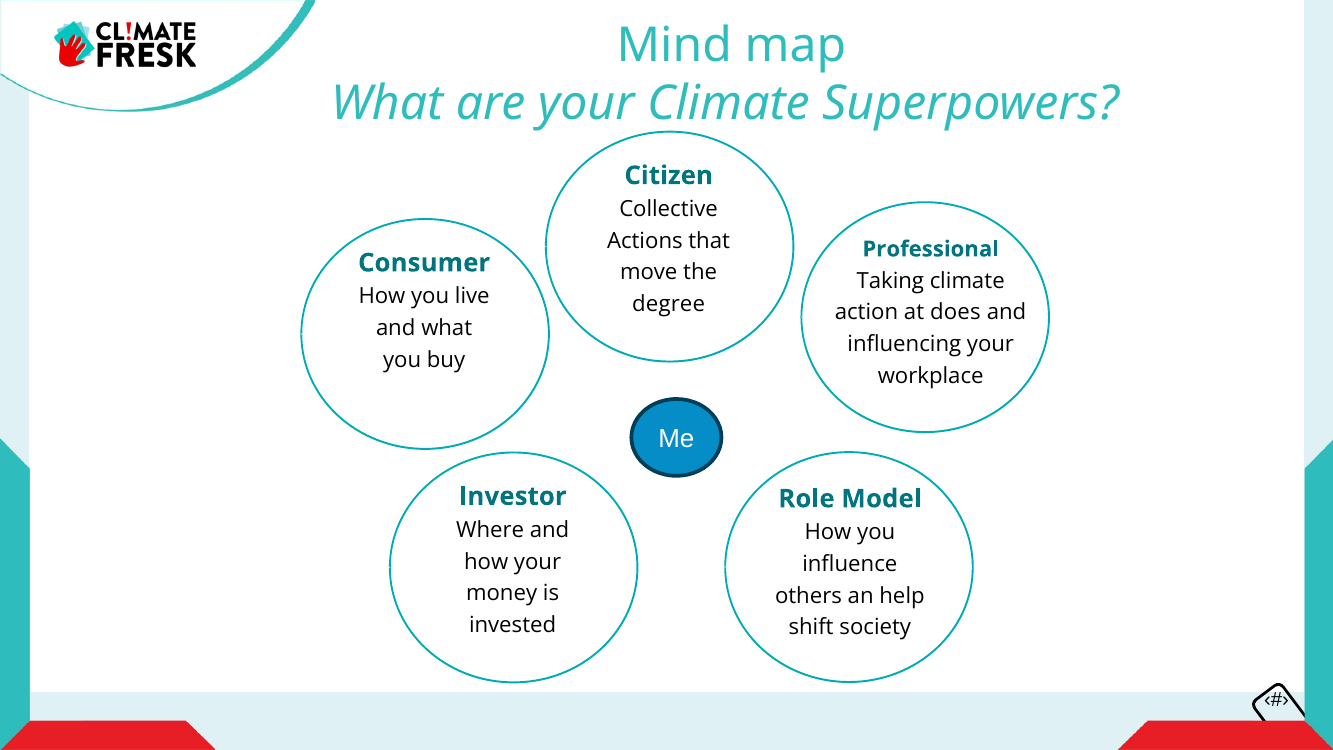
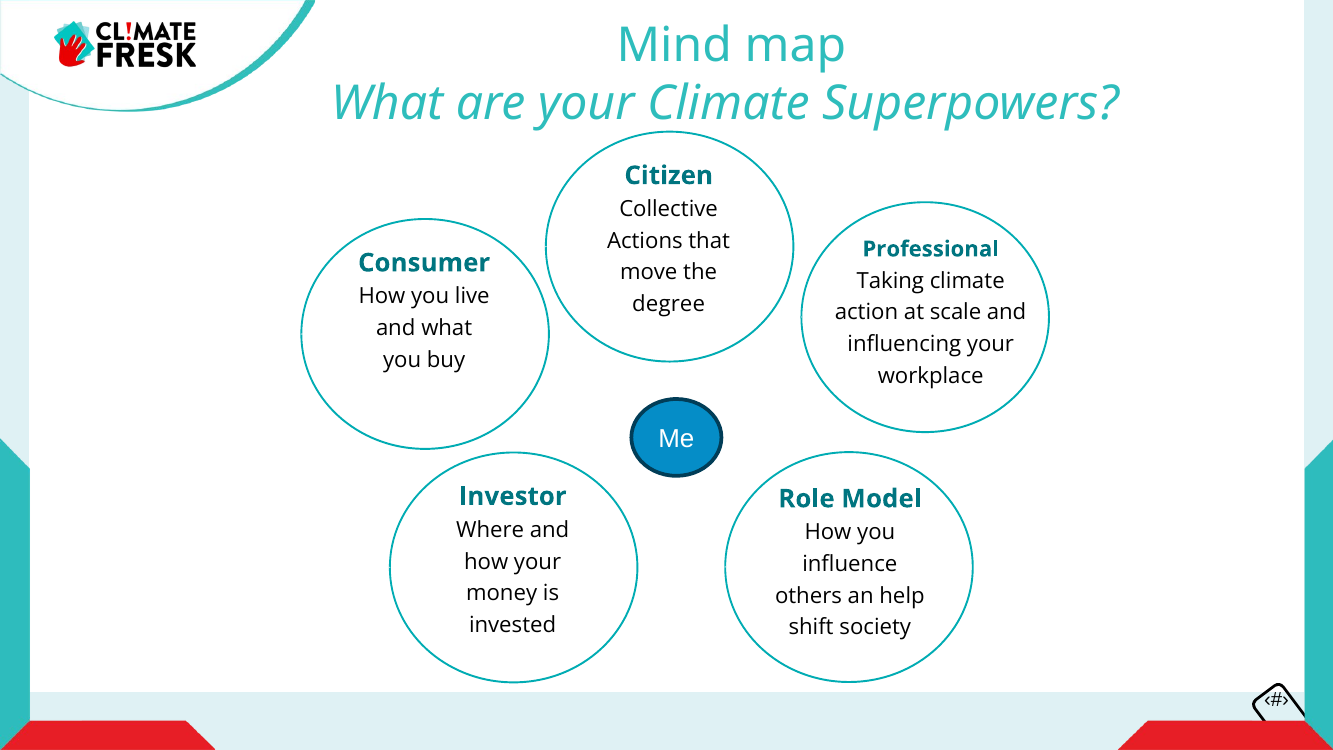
does: does -> scale
